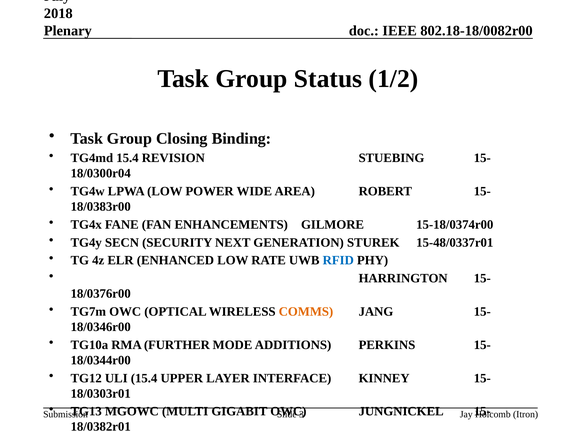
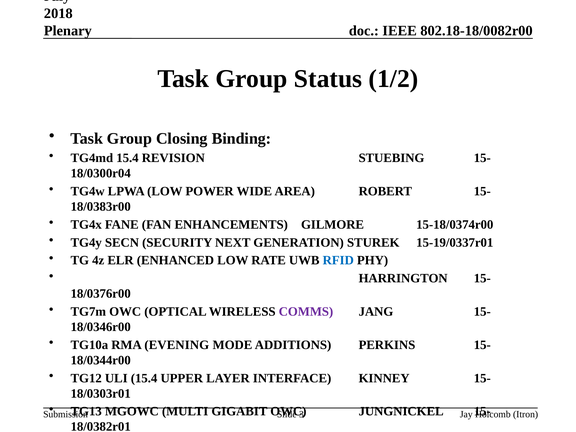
15-48/0337r01: 15-48/0337r01 -> 15-19/0337r01
COMMS colour: orange -> purple
FURTHER: FURTHER -> EVENING
